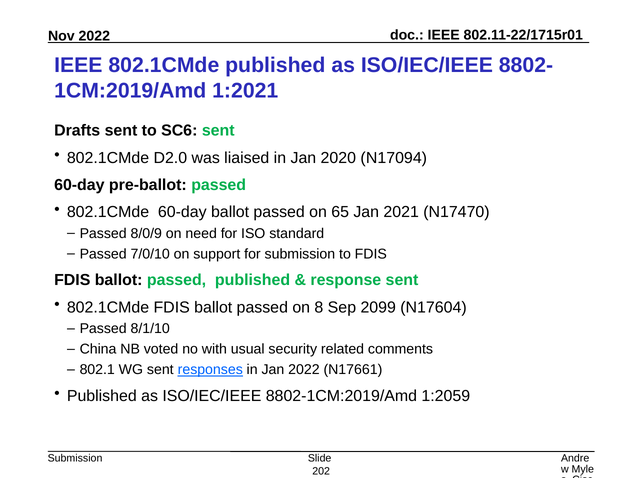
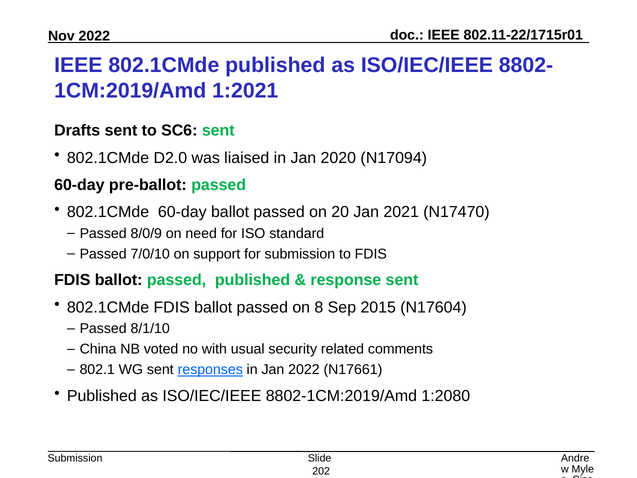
65: 65 -> 20
2099: 2099 -> 2015
1:2059: 1:2059 -> 1:2080
